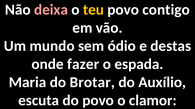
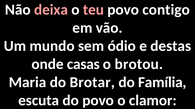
teu colour: yellow -> pink
fazer: fazer -> casas
espada: espada -> brotou
Auxílio: Auxílio -> Família
